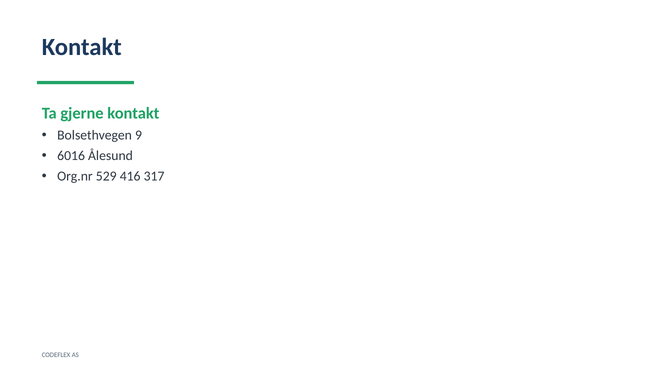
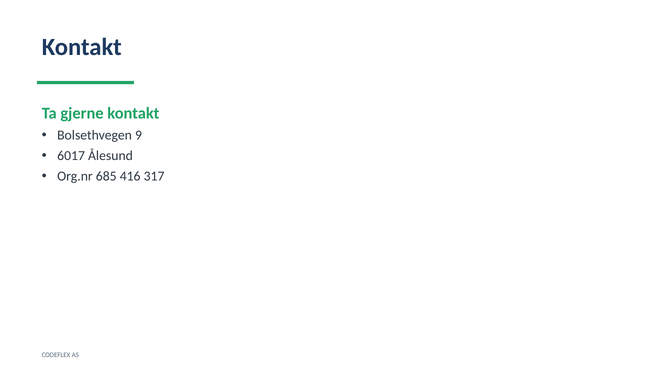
6016: 6016 -> 6017
529: 529 -> 685
